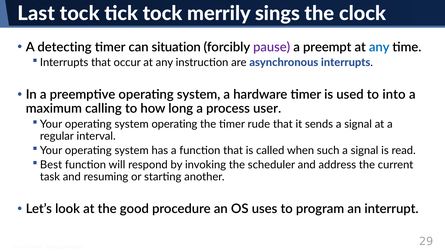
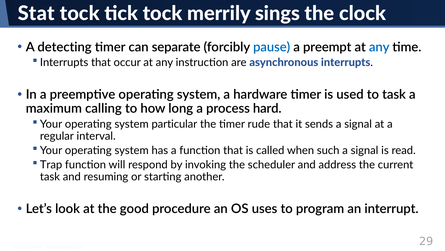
Last: Last -> Stat
situation: situation -> separate
pause colour: purple -> blue
to into: into -> task
user: user -> hard
system operating: operating -> particular
Best: Best -> Trap
